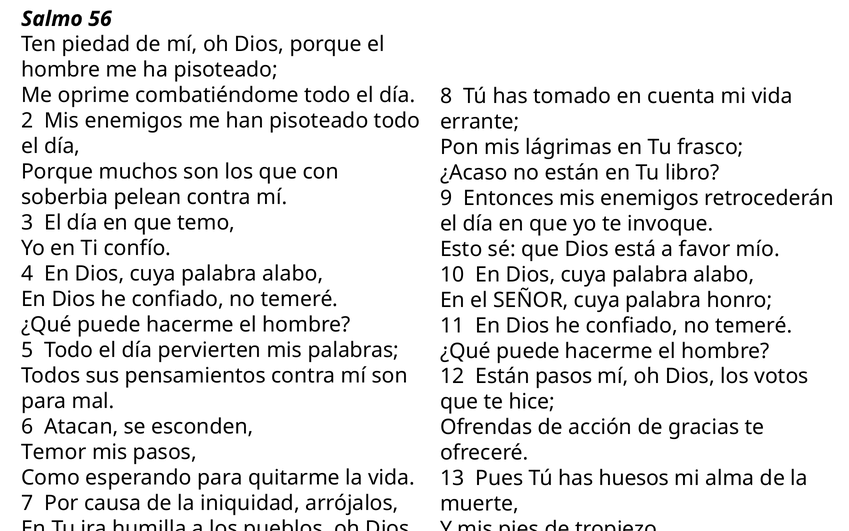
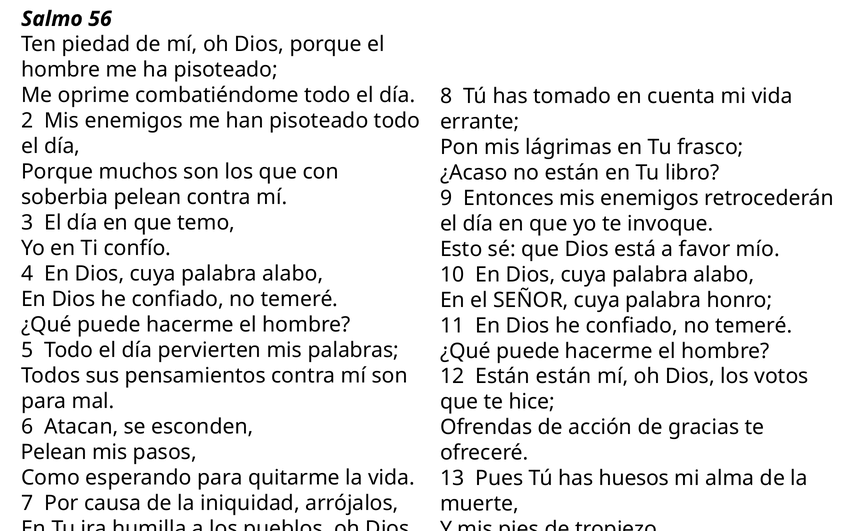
Están pasos: pasos -> están
Temor at (54, 452): Temor -> Pelean
